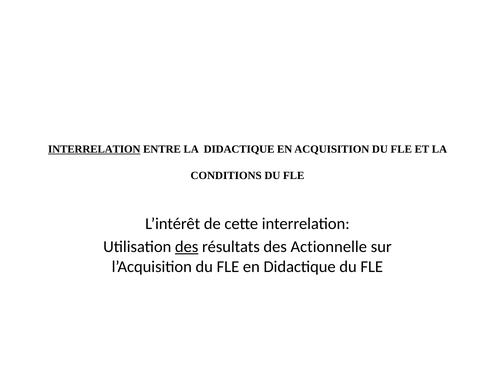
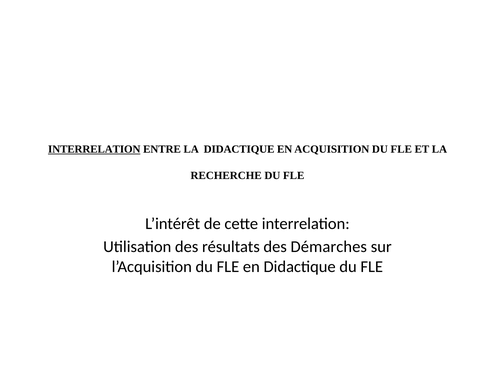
CONDITIONS: CONDITIONS -> RECHERCHE
des at (187, 247) underline: present -> none
Actionnelle: Actionnelle -> Démarches
